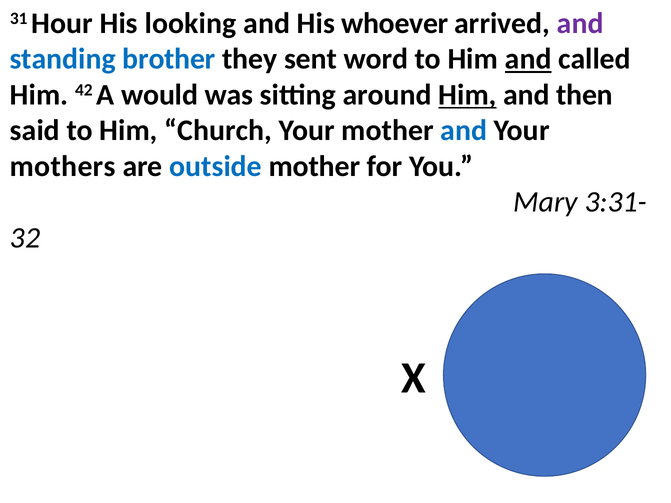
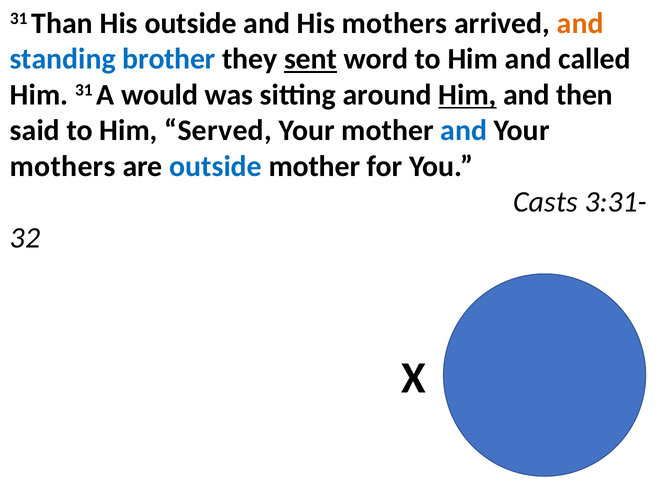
Hour: Hour -> Than
His looking: looking -> outside
His whoever: whoever -> mothers
and at (580, 23) colour: purple -> orange
sent underline: none -> present
and at (528, 59) underline: present -> none
Him 42: 42 -> 31
Church: Church -> Served
Mary: Mary -> Casts
